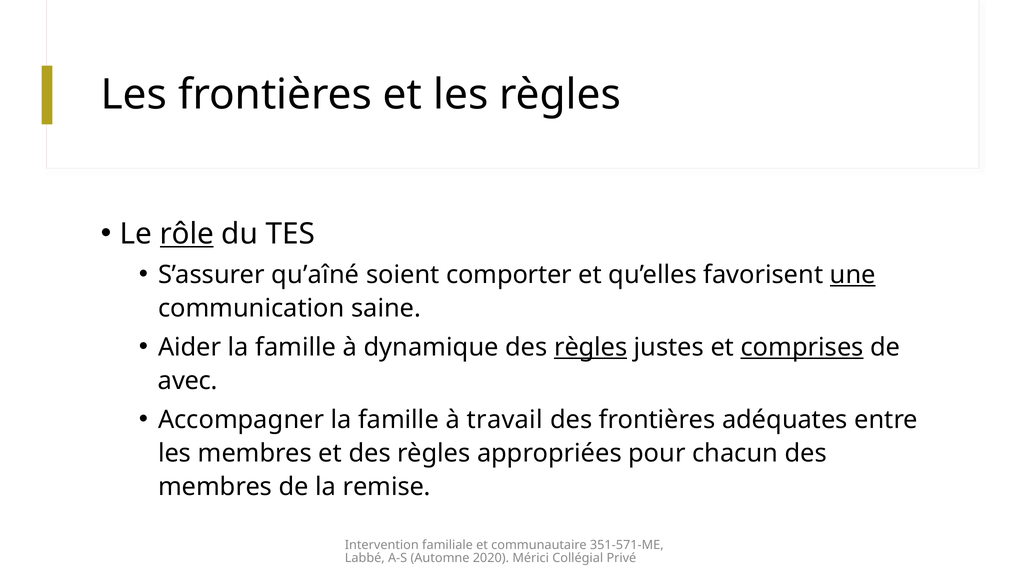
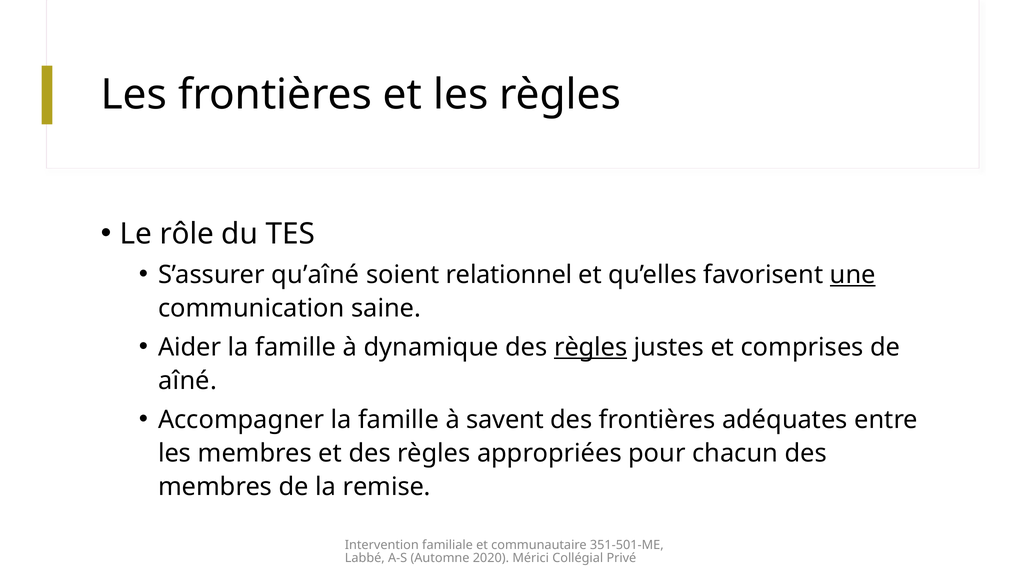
rôle underline: present -> none
comporter: comporter -> relationnel
comprises underline: present -> none
avec: avec -> aîné
travail: travail -> savent
351-571-ME: 351-571-ME -> 351-501-ME
